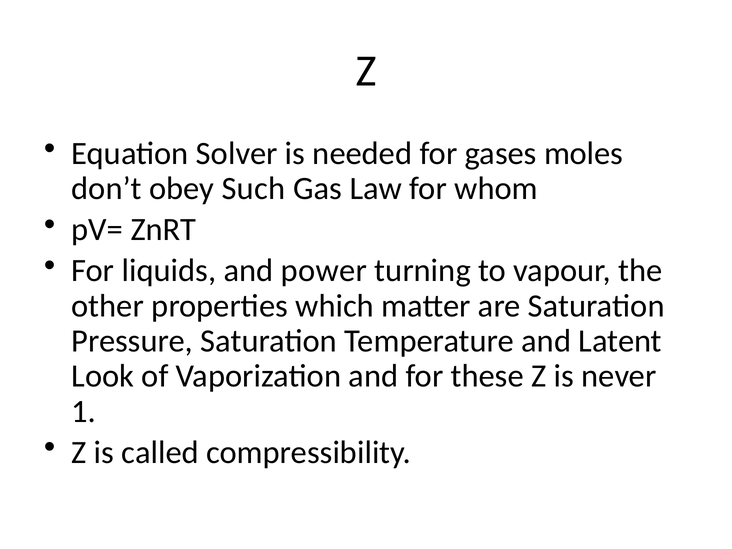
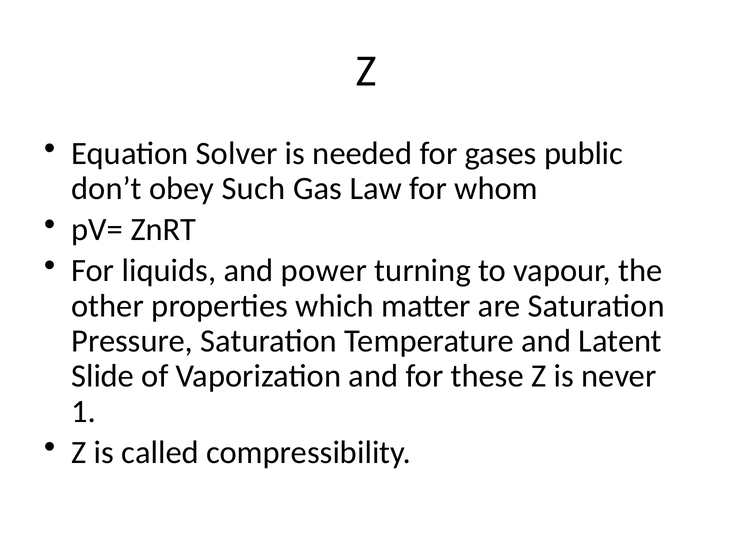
moles: moles -> public
Look: Look -> Slide
